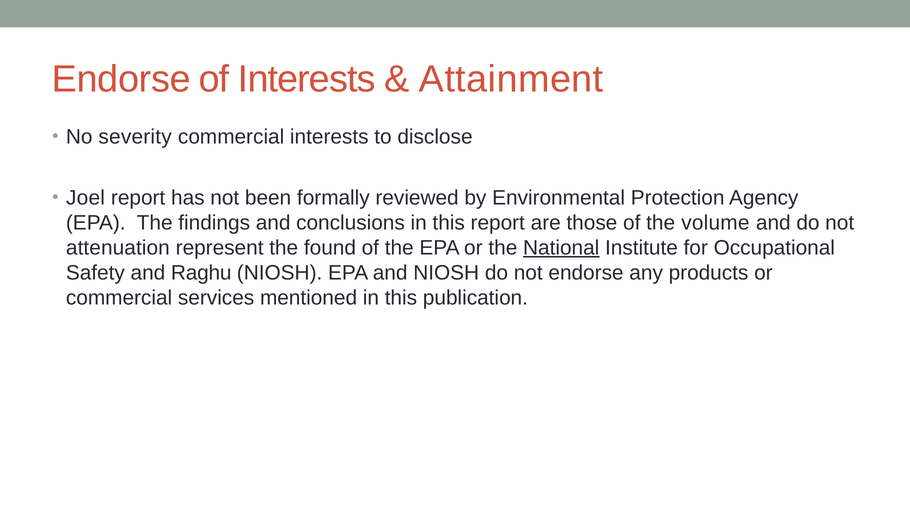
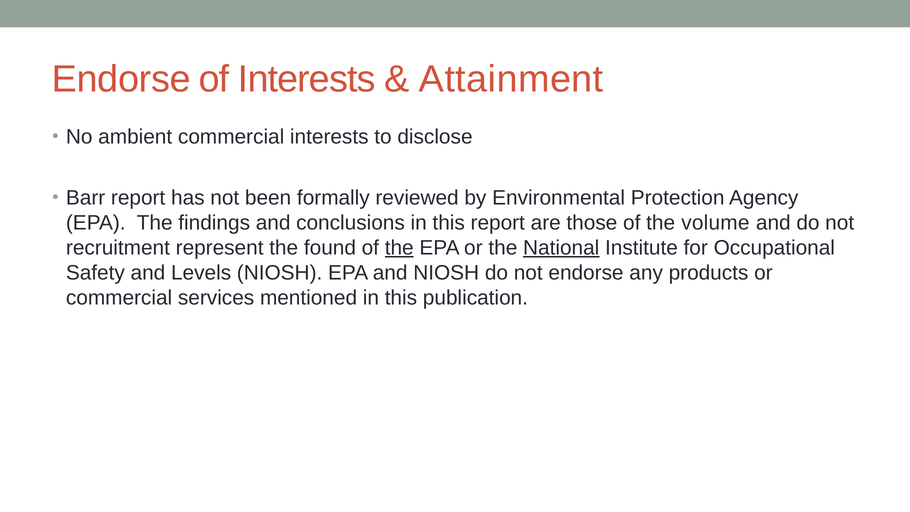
severity: severity -> ambient
Joel: Joel -> Barr
attenuation: attenuation -> recruitment
the at (399, 248) underline: none -> present
Raghu: Raghu -> Levels
